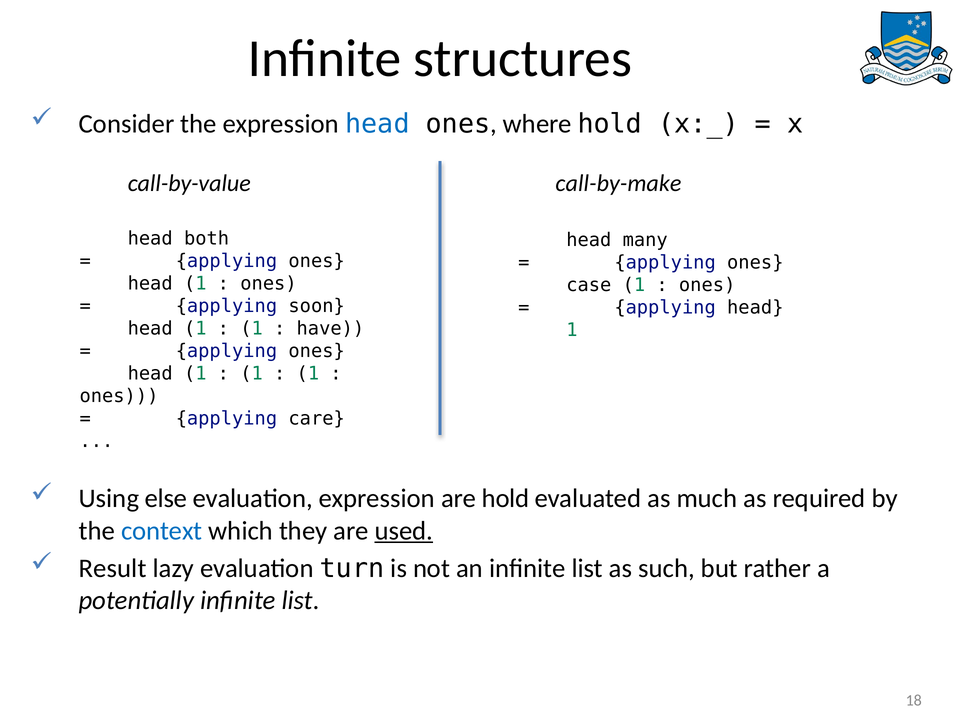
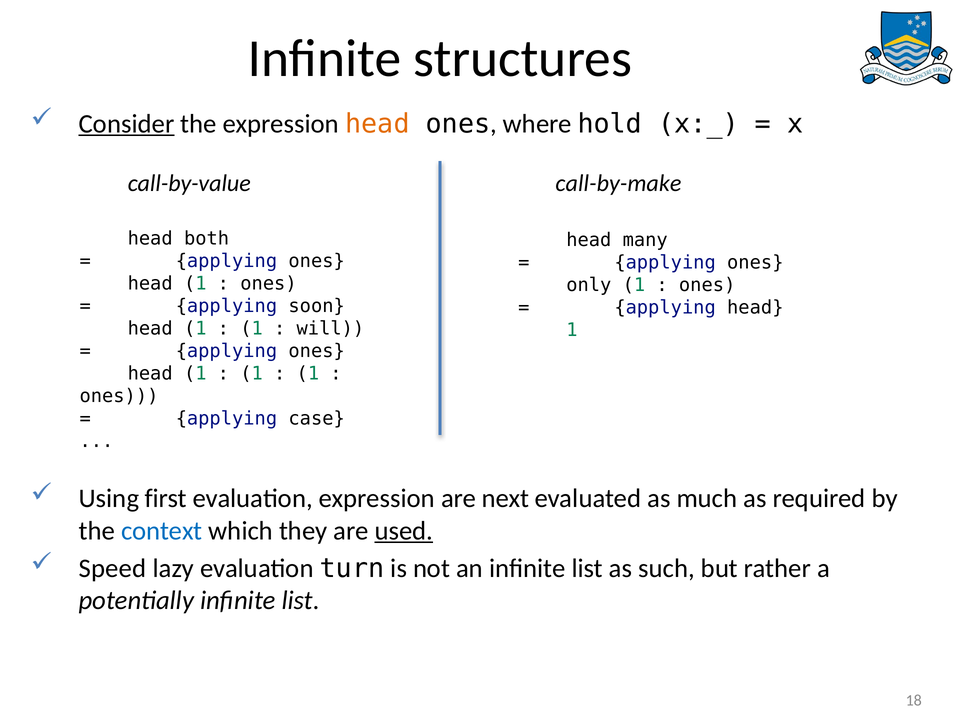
Consider underline: none -> present
head at (377, 124) colour: blue -> orange
case: case -> only
have: have -> will
care: care -> case
else: else -> first
are hold: hold -> next
Result: Result -> Speed
